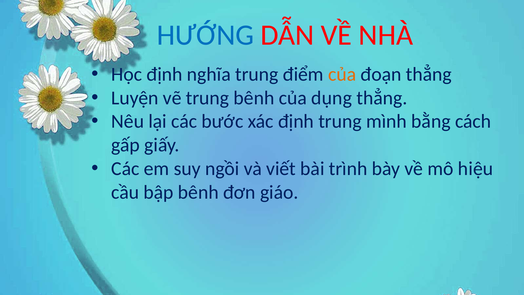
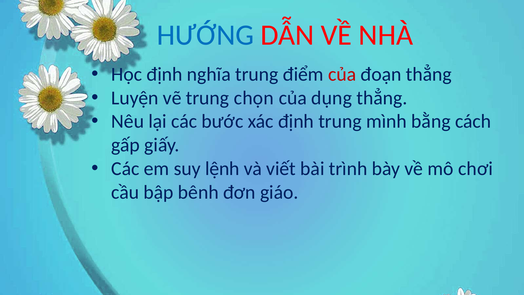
của at (342, 74) colour: orange -> red
trung bênh: bênh -> chọn
ngồi: ngồi -> lệnh
hiệu: hiệu -> chơi
